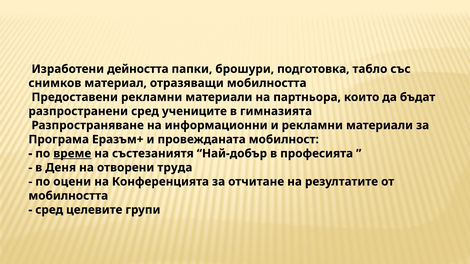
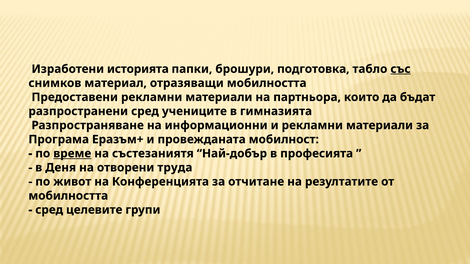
дейността: дейността -> историята
със underline: none -> present
оцени: оцени -> живот
